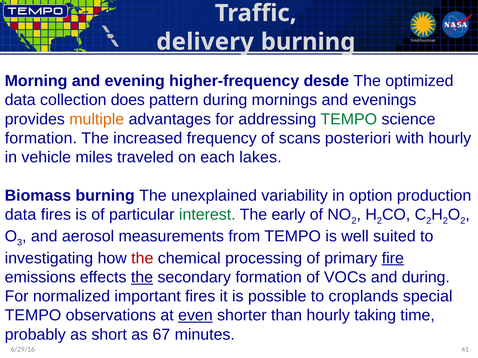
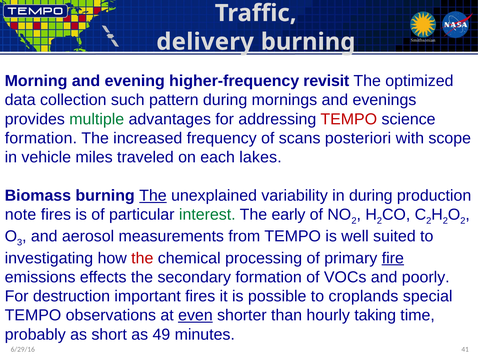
desde: desde -> revisit
does: does -> such
multiple colour: orange -> green
TEMPO at (349, 119) colour: green -> red
with hourly: hourly -> scope
The at (153, 196) underline: none -> present
in option: option -> during
data at (21, 215): data -> note
the at (142, 278) underline: present -> none
and during: during -> poorly
normalized: normalized -> destruction
67: 67 -> 49
